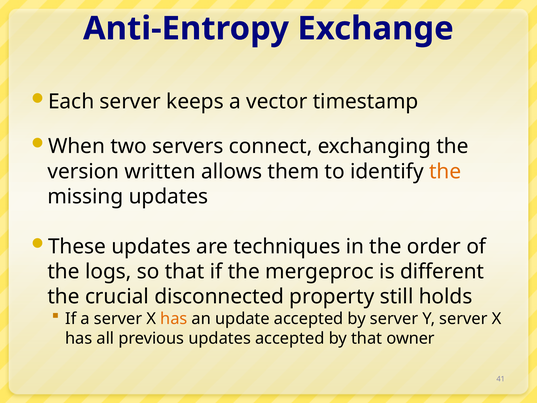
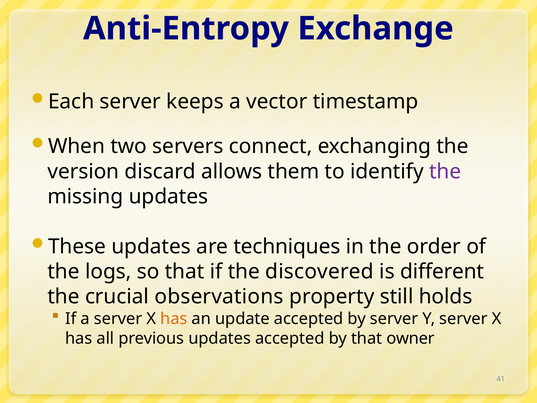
written: written -> discard
the at (445, 171) colour: orange -> purple
mergeproc: mergeproc -> discovered
disconnected: disconnected -> observations
